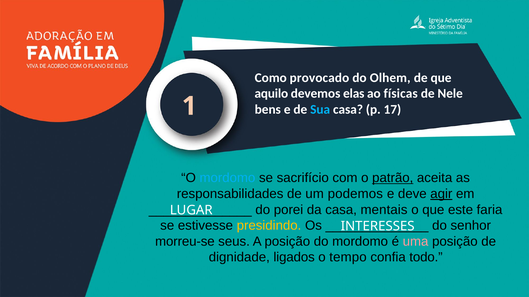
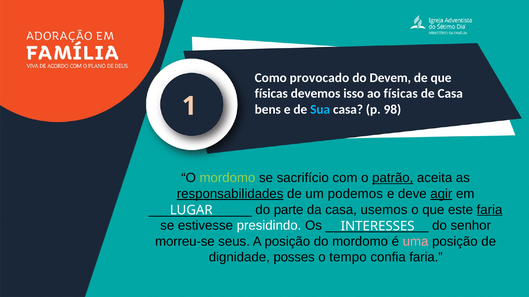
Olhem: Olhem -> Devem
aquilo at (271, 94): aquilo -> físicas
elas: elas -> isso
de Nele: Nele -> Casa
17: 17 -> 98
mordomo at (227, 178) colour: light blue -> light green
responsabilidades underline: none -> present
porei: porei -> parte
mentais: mentais -> usemos
faria at (490, 210) underline: none -> present
presidindo colour: yellow -> white
ligados: ligados -> posses
confia todo: todo -> faria
